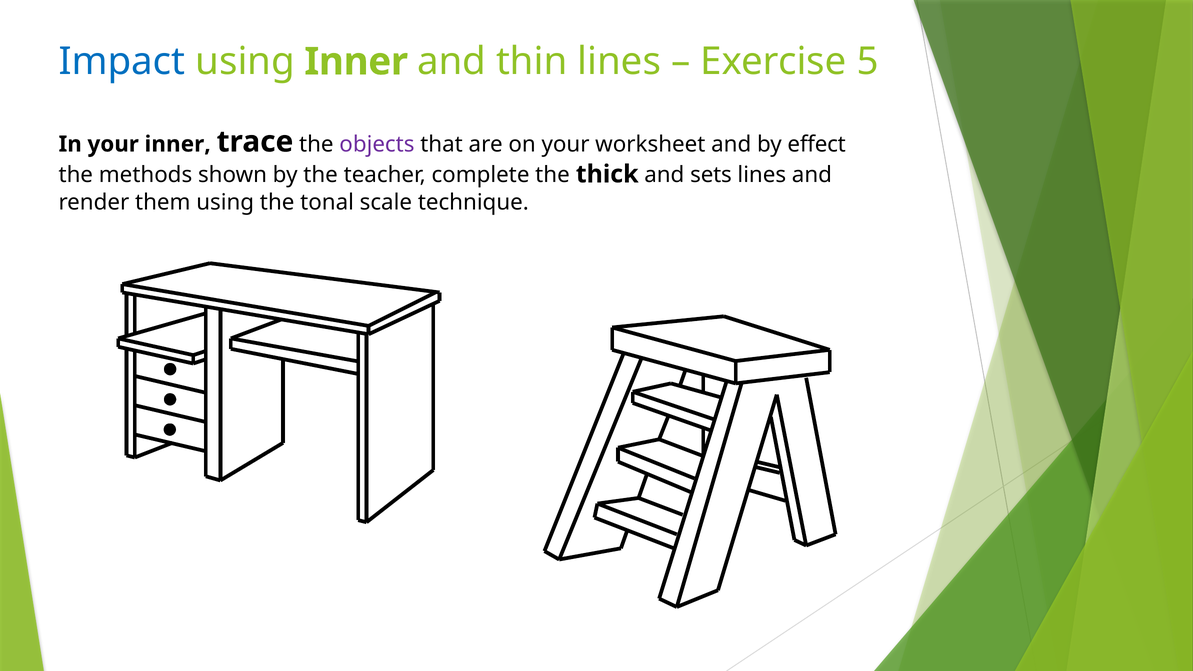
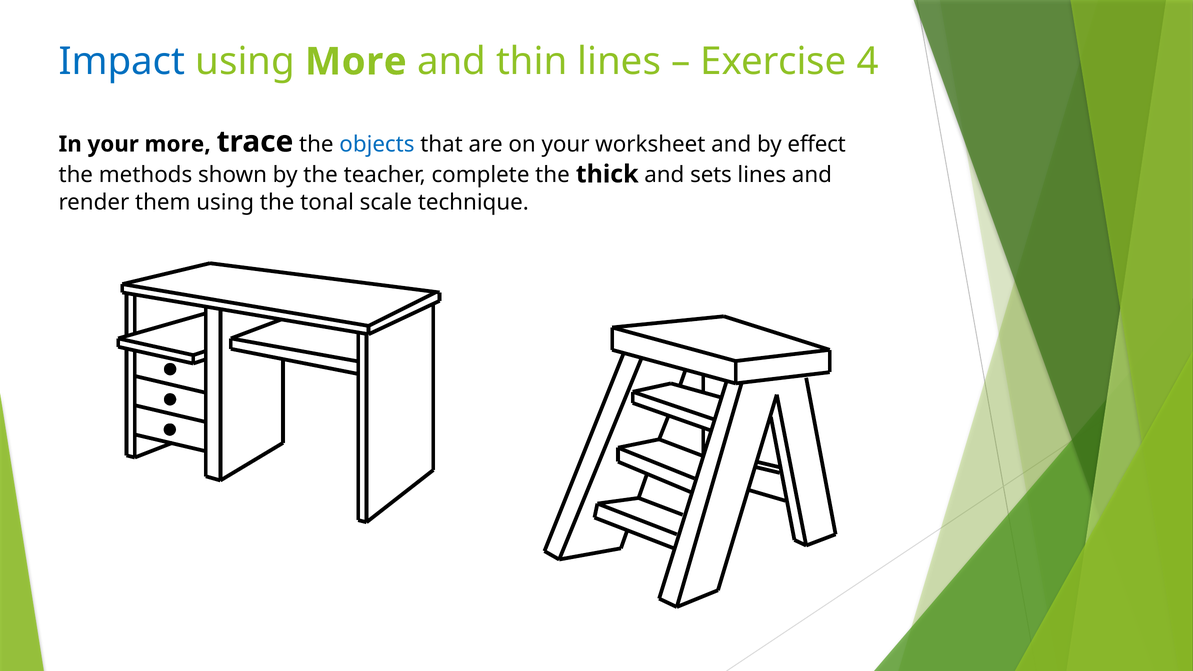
using Inner: Inner -> More
5: 5 -> 4
your inner: inner -> more
objects colour: purple -> blue
